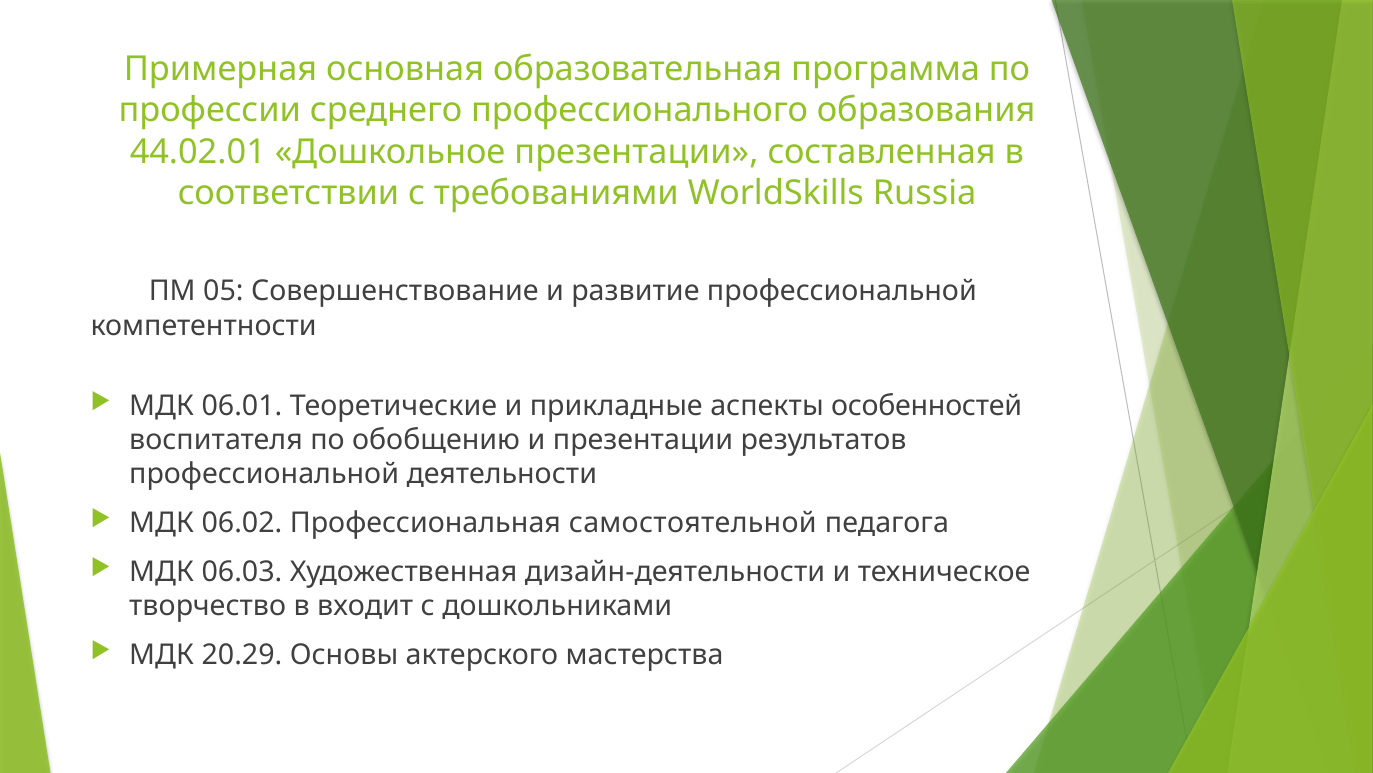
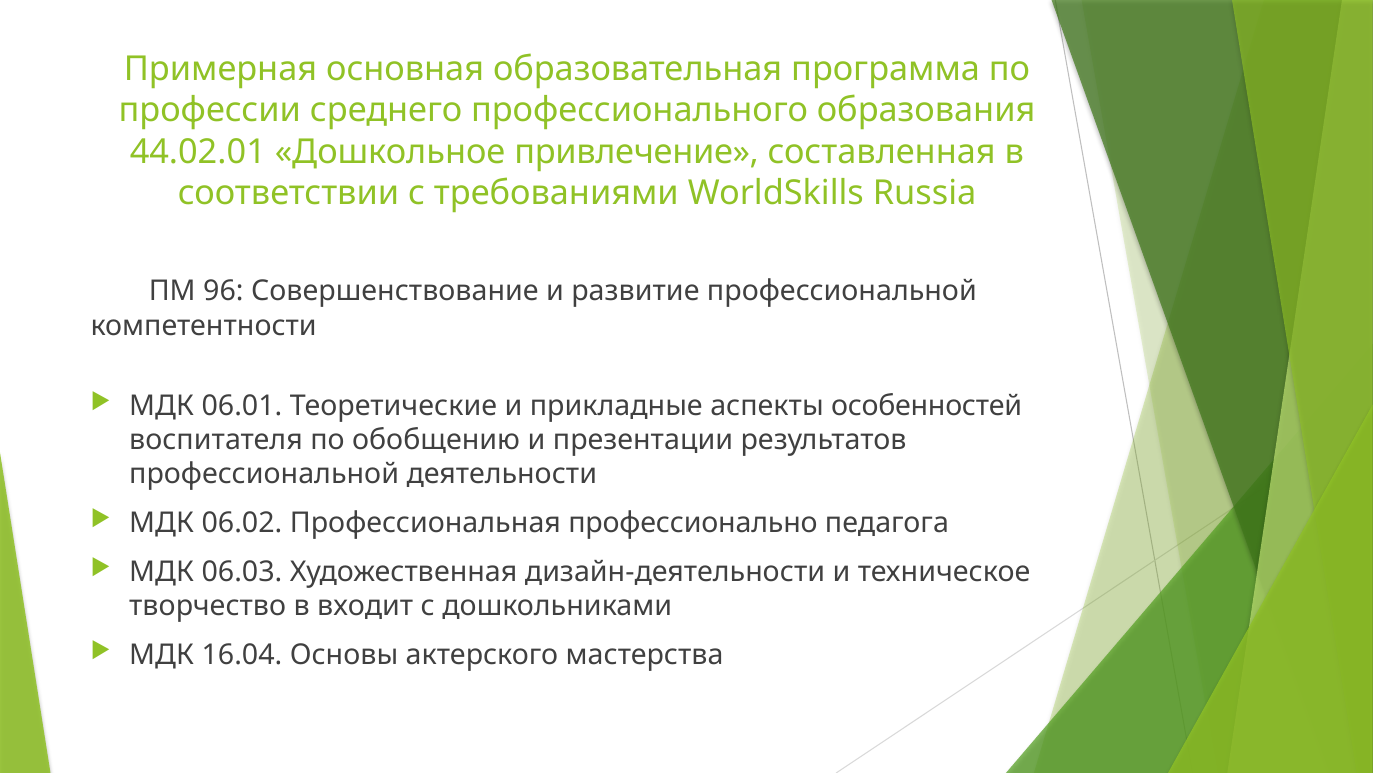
Дошкольное презентации: презентации -> привлечение
05: 05 -> 96
самостоятельной: самостоятельной -> профессионально
20.29: 20.29 -> 16.04
